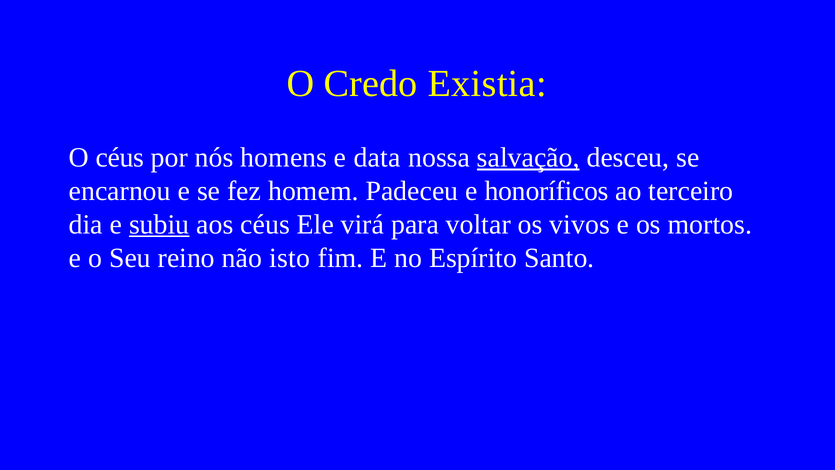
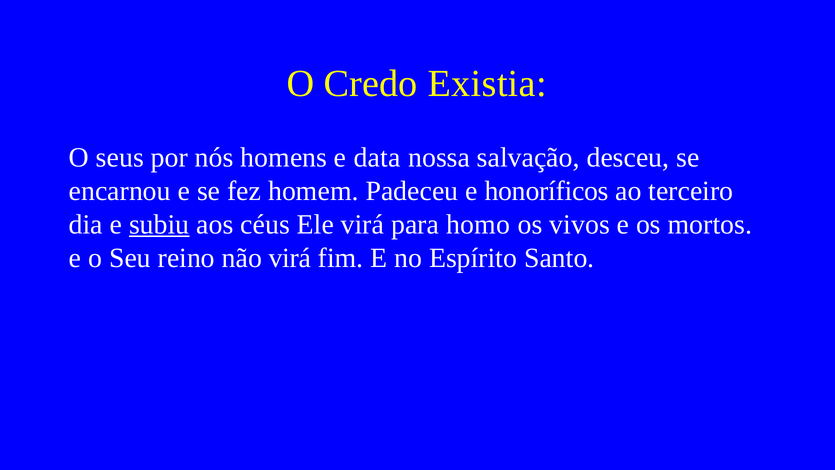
O céus: céus -> seus
salvação underline: present -> none
voltar: voltar -> homo
não isto: isto -> virá
